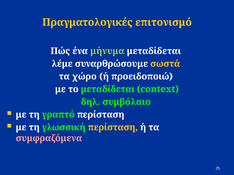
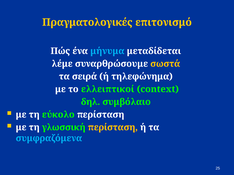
μήνυμα colour: light green -> light blue
χώρο: χώρο -> σειρά
προειδοποιώ: προειδοποιώ -> τηλεφώνημα
το μεταδίδεται: μεταδίδεται -> ελλειπτικοί
γραπτό: γραπτό -> εύκολο
συμφραζόμενα colour: pink -> light blue
